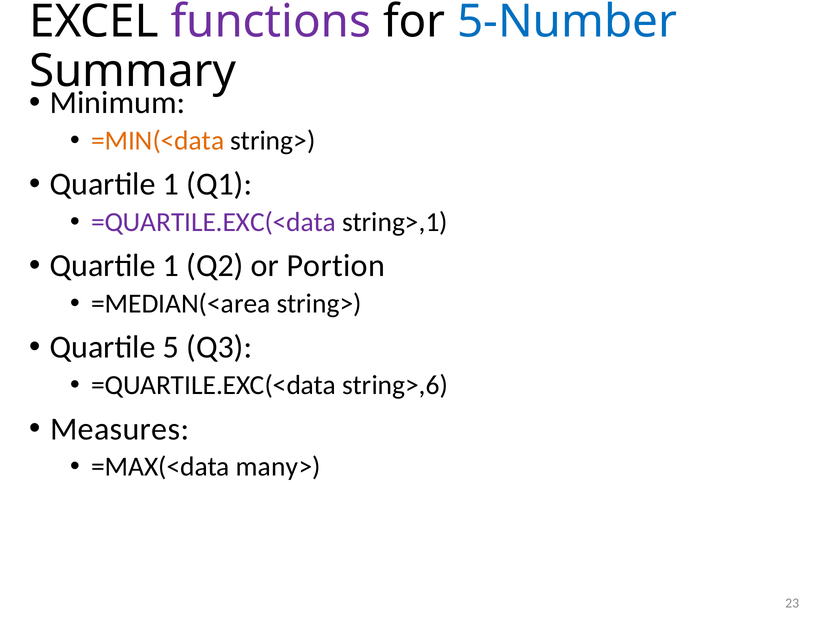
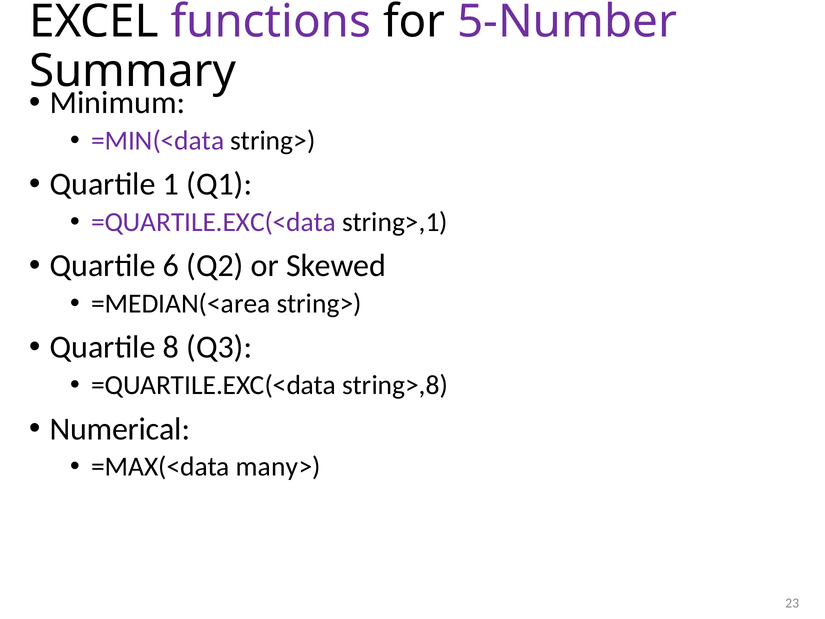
5-Number colour: blue -> purple
=MIN(<data colour: orange -> purple
1 at (171, 266): 1 -> 6
Portion: Portion -> Skewed
5: 5 -> 8
string>,6: string>,6 -> string>,8
Measures: Measures -> Numerical
